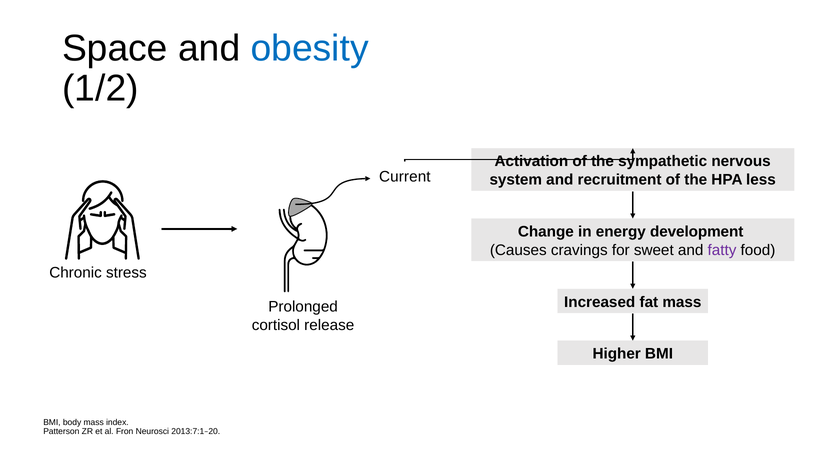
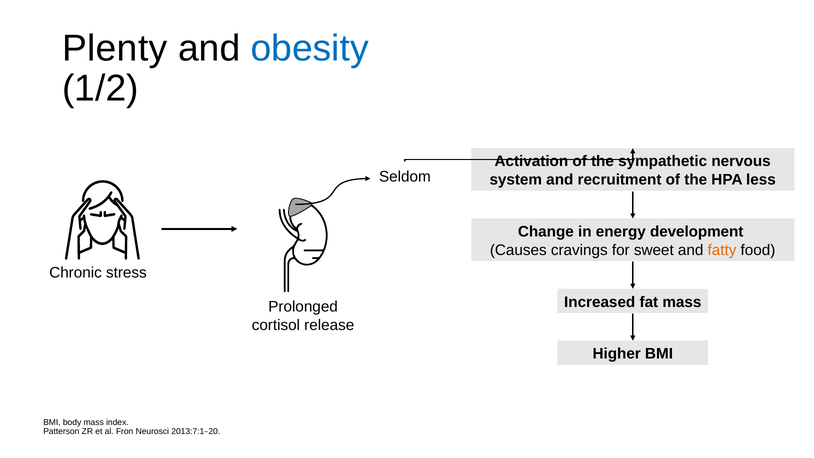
Space: Space -> Plenty
Current: Current -> Seldom
fatty colour: purple -> orange
